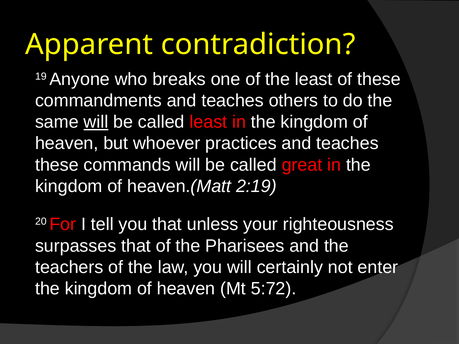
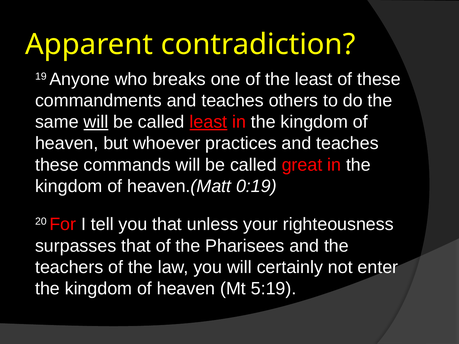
least at (208, 122) underline: none -> present
2:19: 2:19 -> 0:19
5:72: 5:72 -> 5:19
